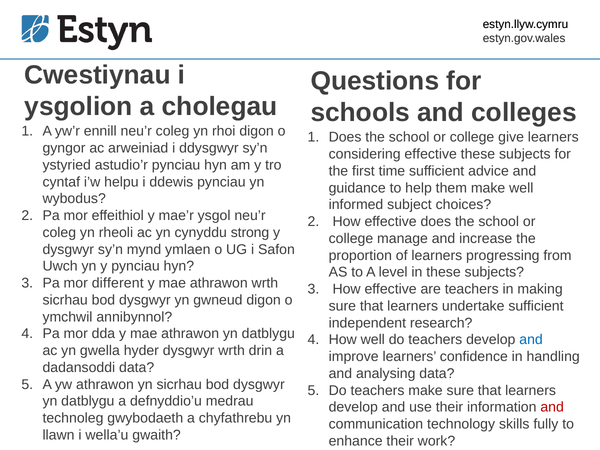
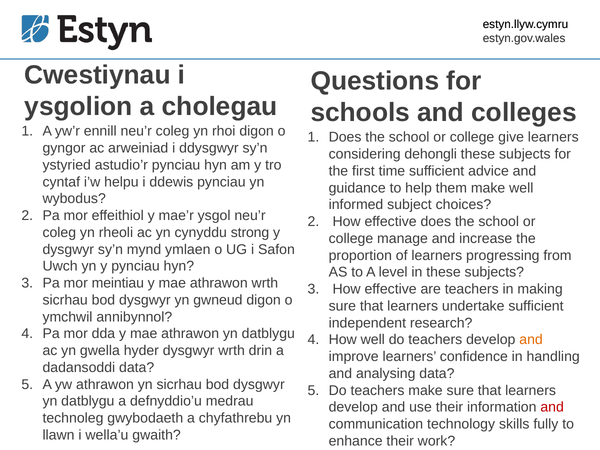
considering effective: effective -> dehongli
different: different -> meintiau
and at (531, 340) colour: blue -> orange
